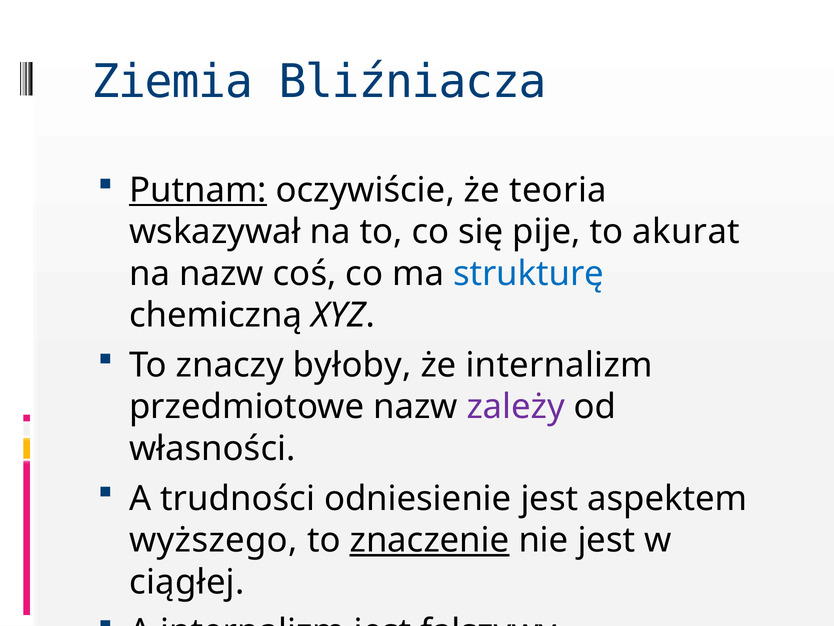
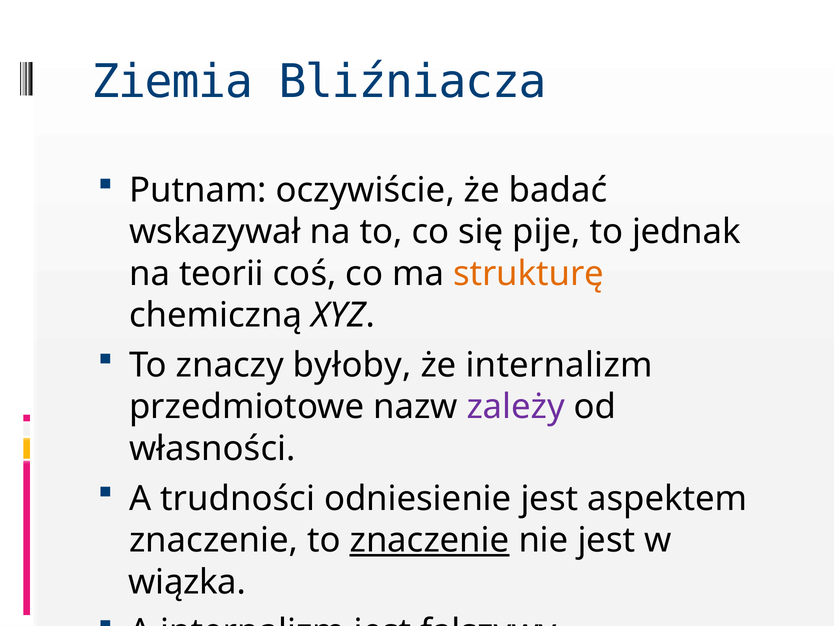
Putnam underline: present -> none
teoria: teoria -> badać
akurat: akurat -> jednak
na nazw: nazw -> teorii
strukturę colour: blue -> orange
wyższego at (213, 540): wyższego -> znaczenie
ciągłej: ciągłej -> wiązka
